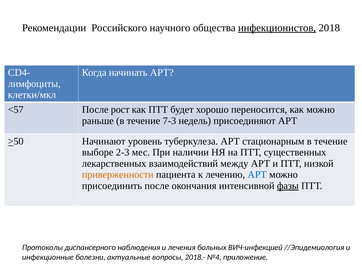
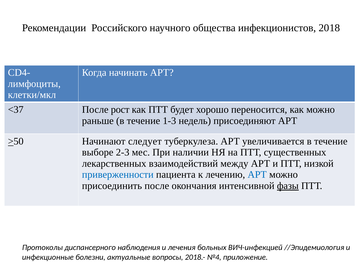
инфекционистов underline: present -> none
<57: <57 -> <37
7-3: 7-3 -> 1-3
уровень: уровень -> следует
стационарным: стационарным -> увеличивается
приверженности colour: orange -> blue
